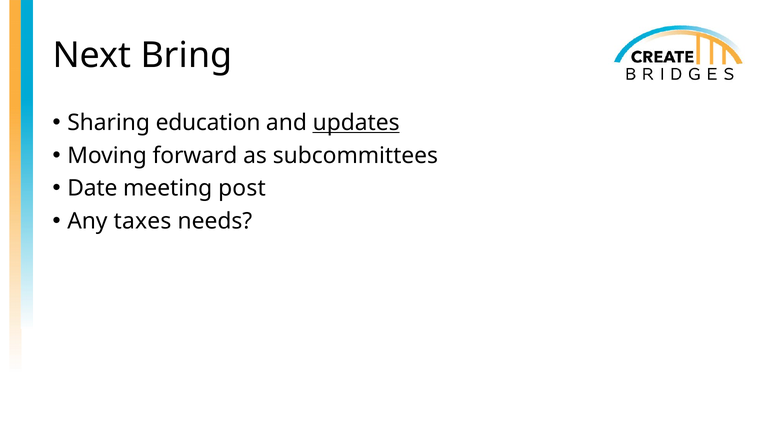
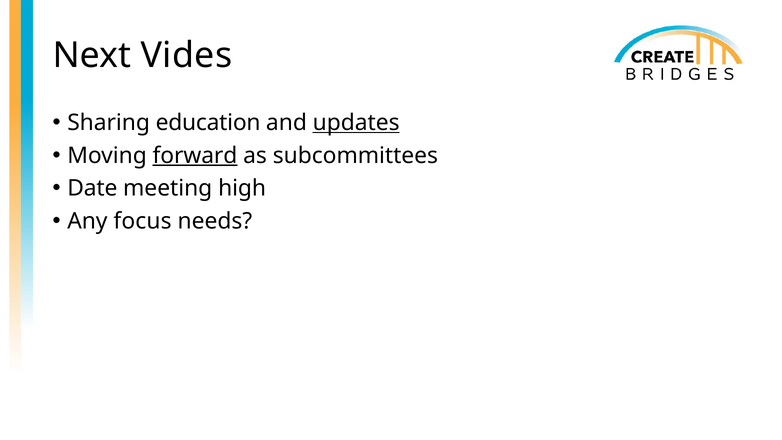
Bring: Bring -> Vides
forward underline: none -> present
post: post -> high
taxes: taxes -> focus
